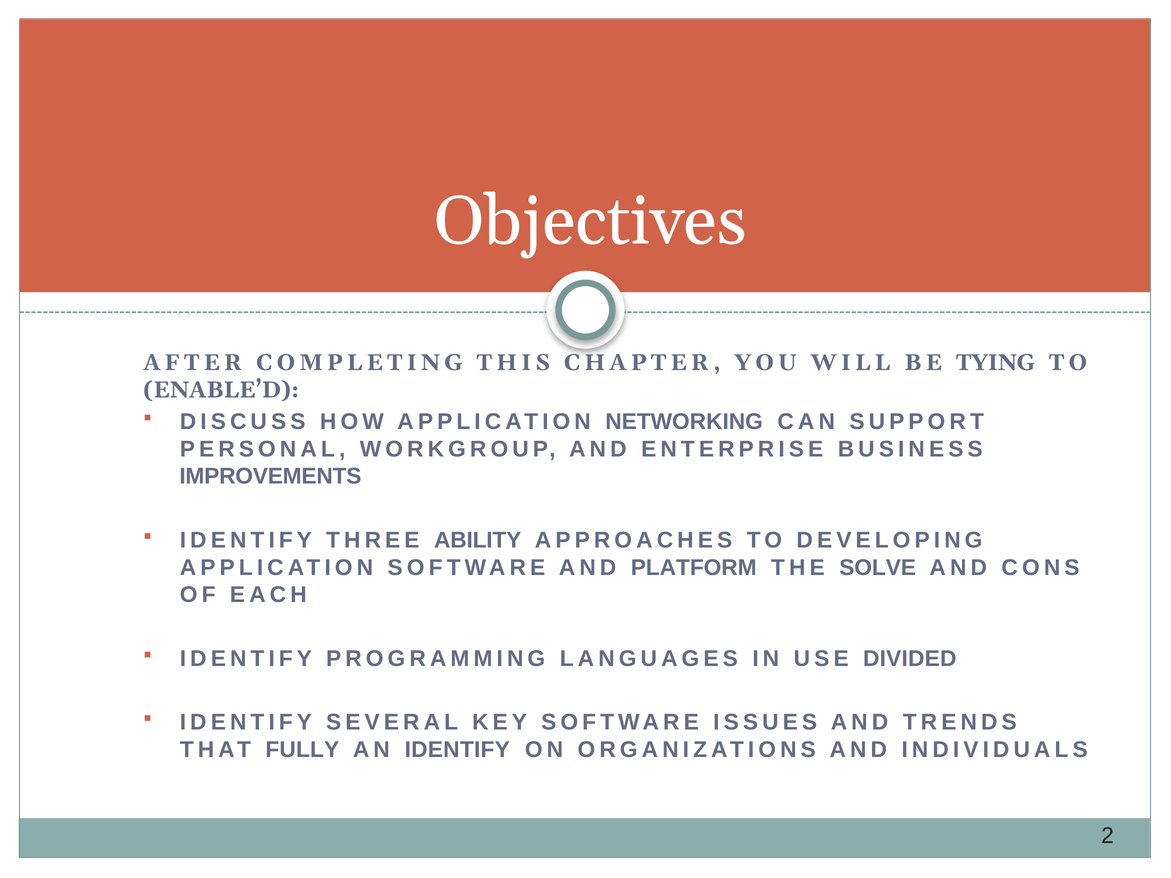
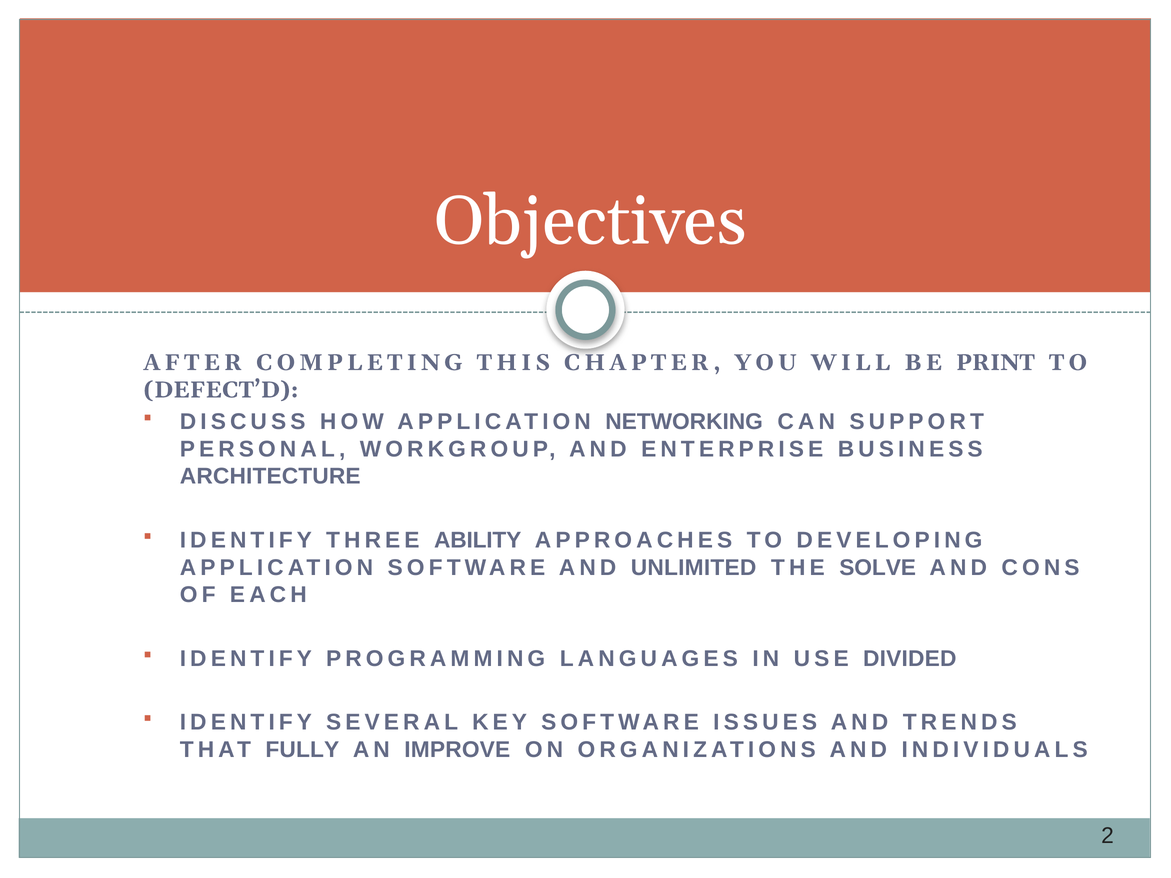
TYING: TYING -> PRINT
ENABLE’D: ENABLE’D -> DEFECT’D
IMPROVEMENTS: IMPROVEMENTS -> ARCHITECTURE
PLATFORM: PLATFORM -> UNLIMITED
AN IDENTIFY: IDENTIFY -> IMPROVE
